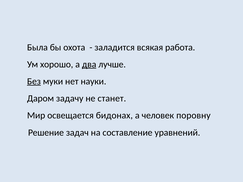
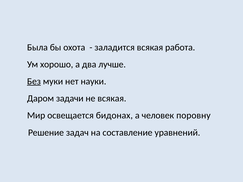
два underline: present -> none
задачу: задачу -> задачи
не станет: станет -> всякая
